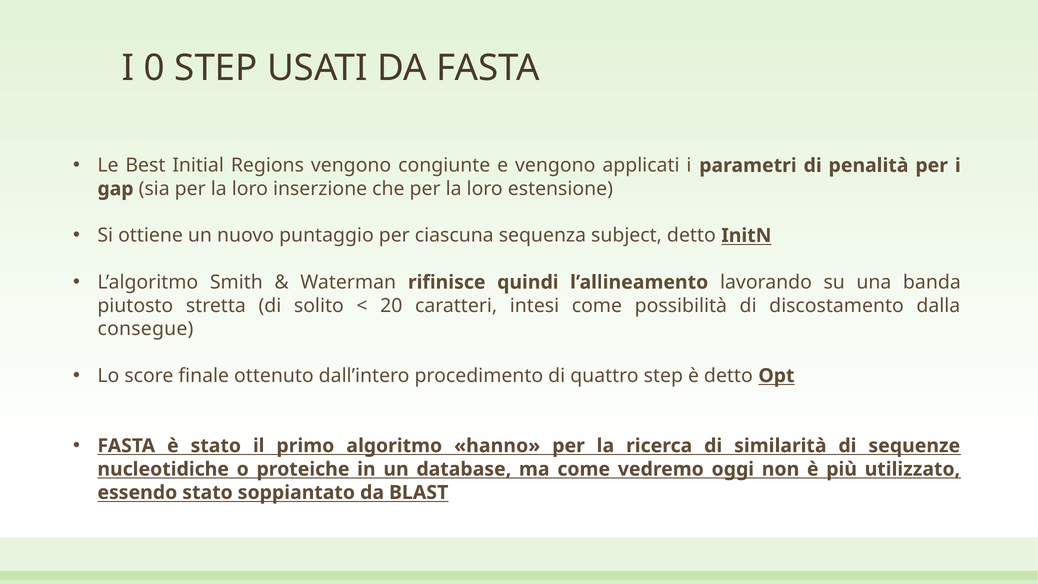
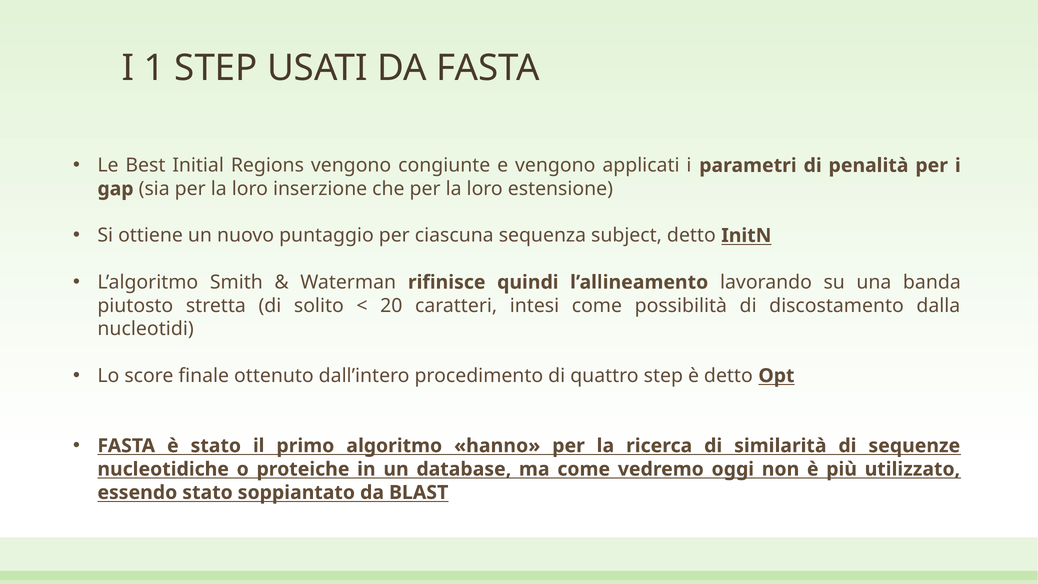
0: 0 -> 1
consegue: consegue -> nucleotidi
